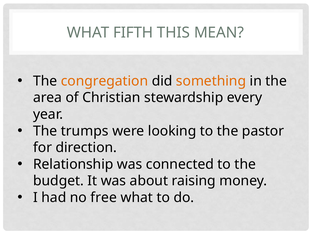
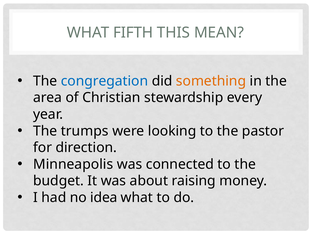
congregation colour: orange -> blue
Relationship: Relationship -> Minneapolis
free: free -> idea
